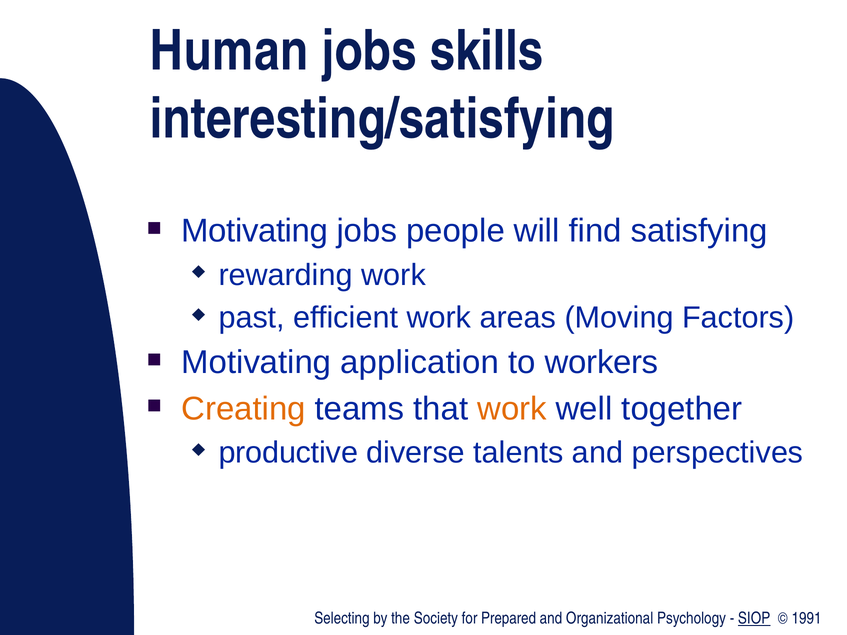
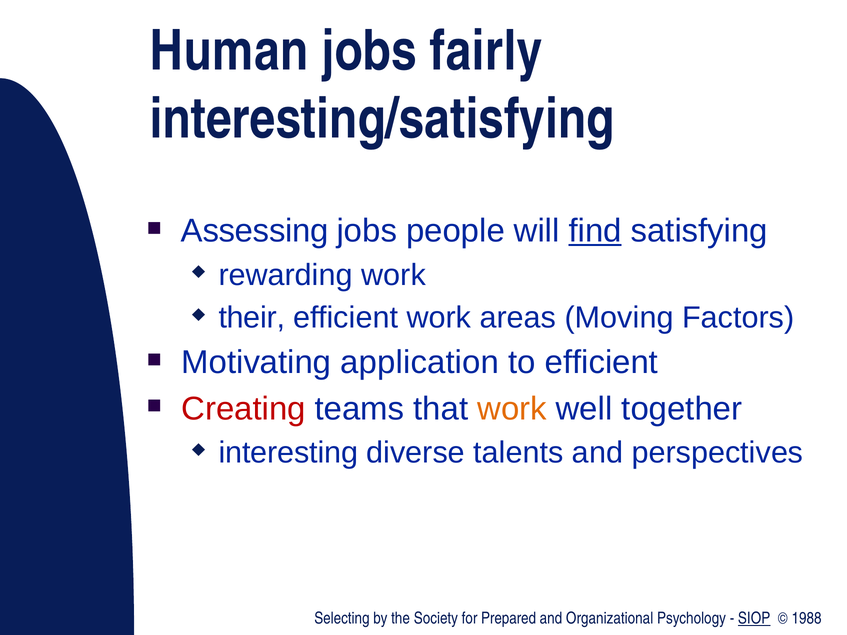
skills: skills -> fairly
Motivating at (255, 231): Motivating -> Assessing
find underline: none -> present
past: past -> their
to workers: workers -> efficient
Creating colour: orange -> red
productive: productive -> interesting
1991: 1991 -> 1988
